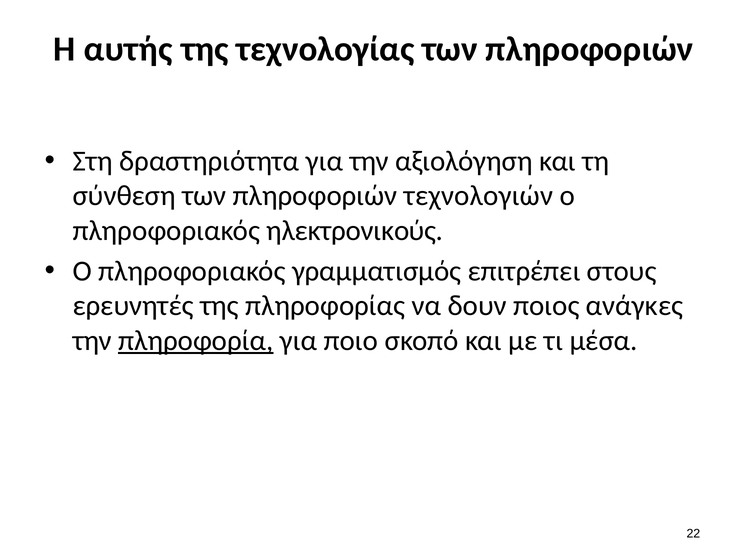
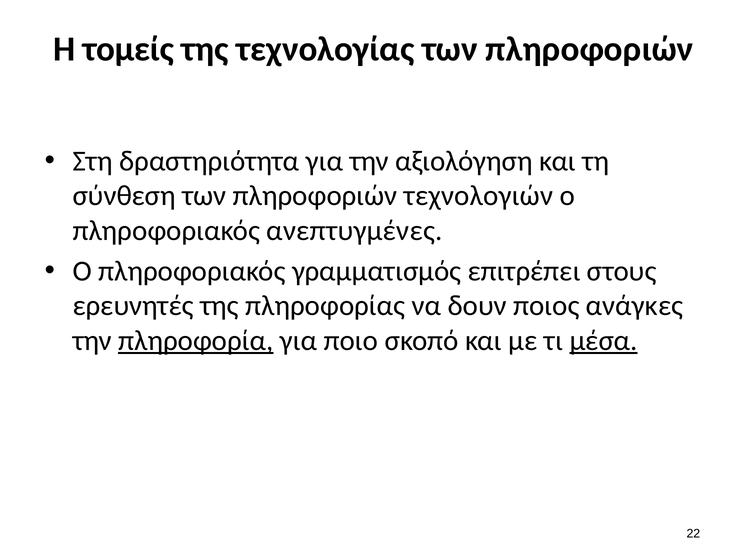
αυτής: αυτής -> τομείς
ηλεκτρονικούς: ηλεκτρονικούς -> ανεπτυγμένες
μέσα underline: none -> present
